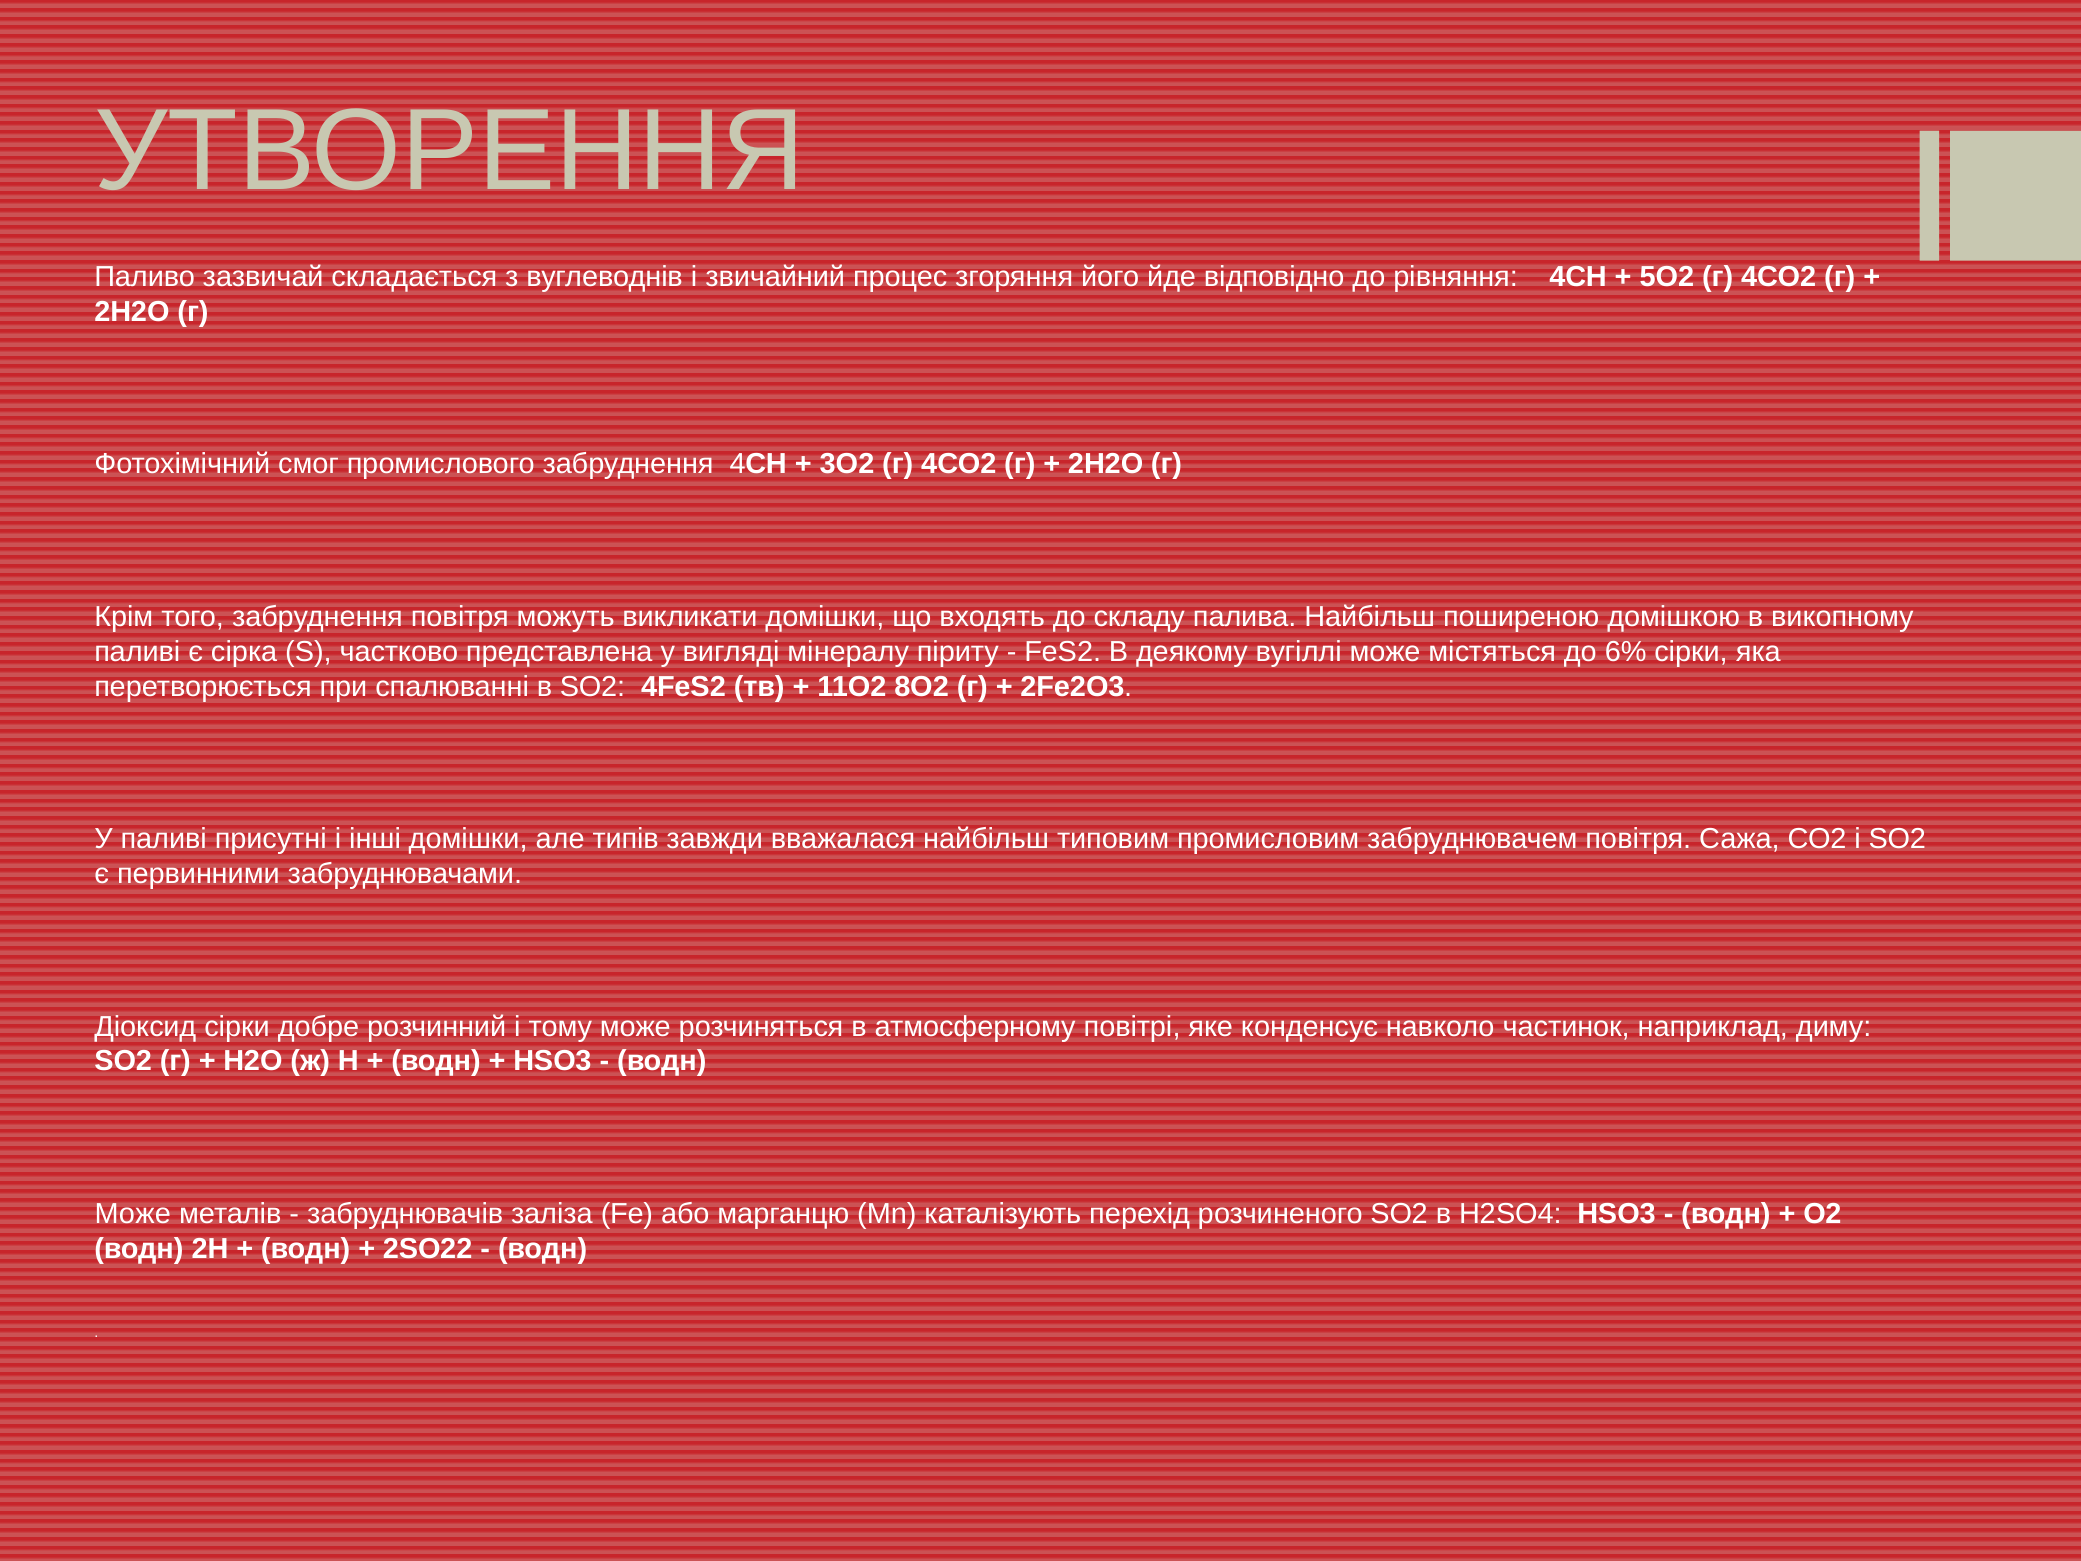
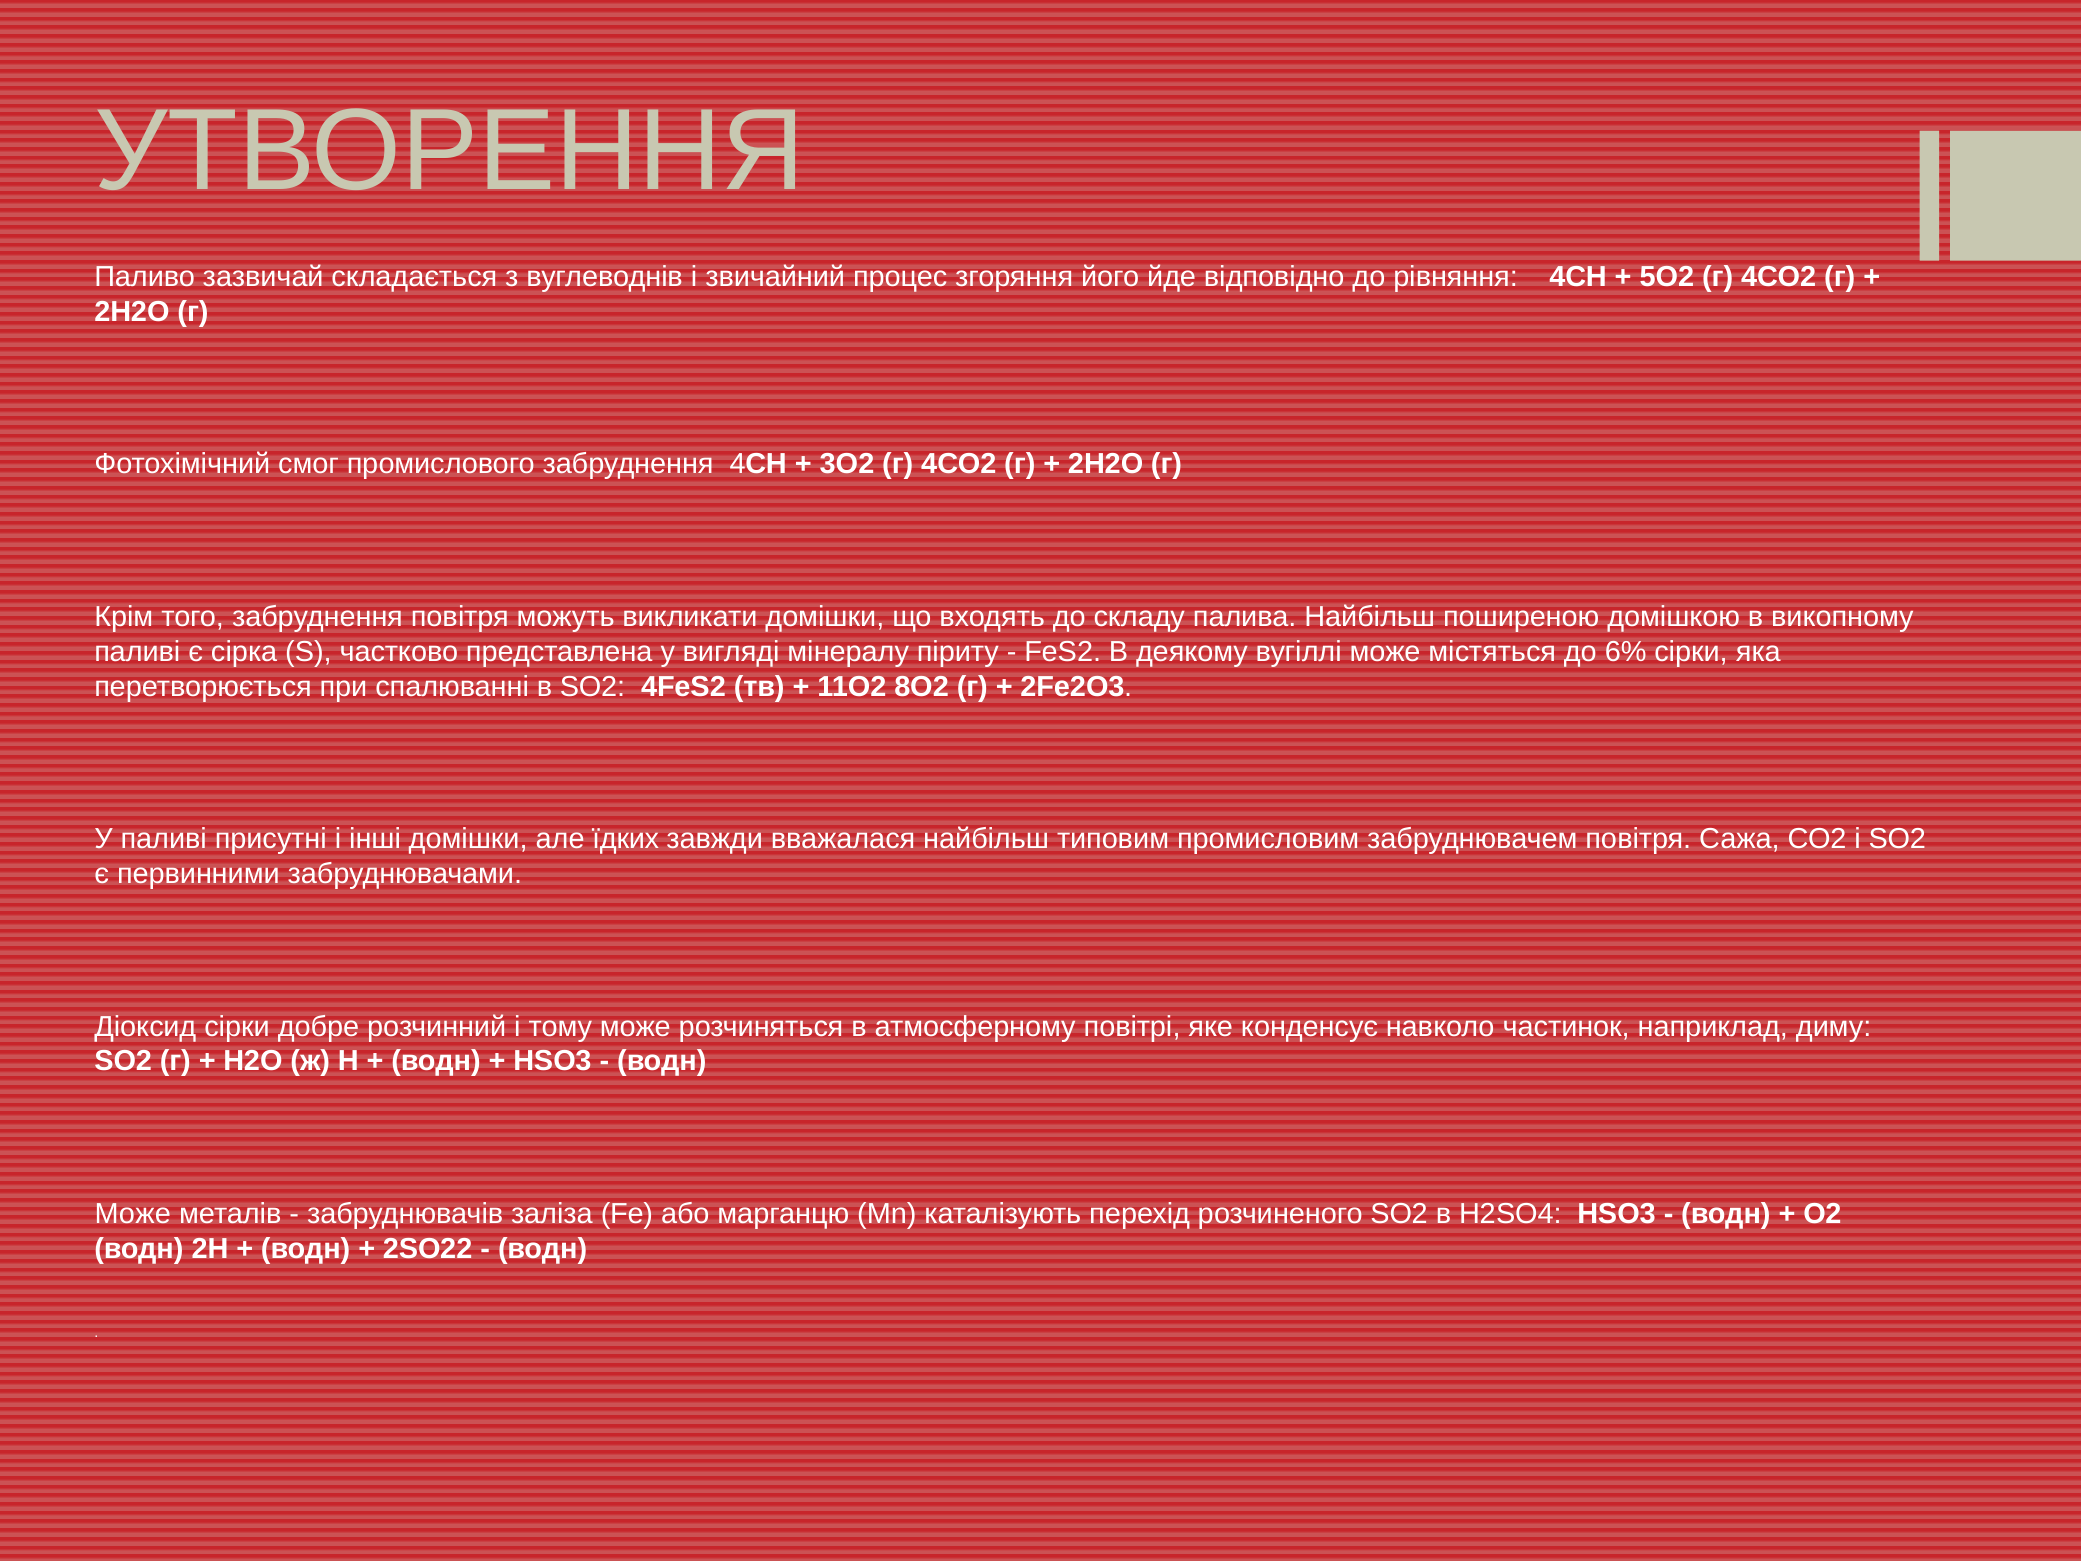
типів: типів -> їдких
